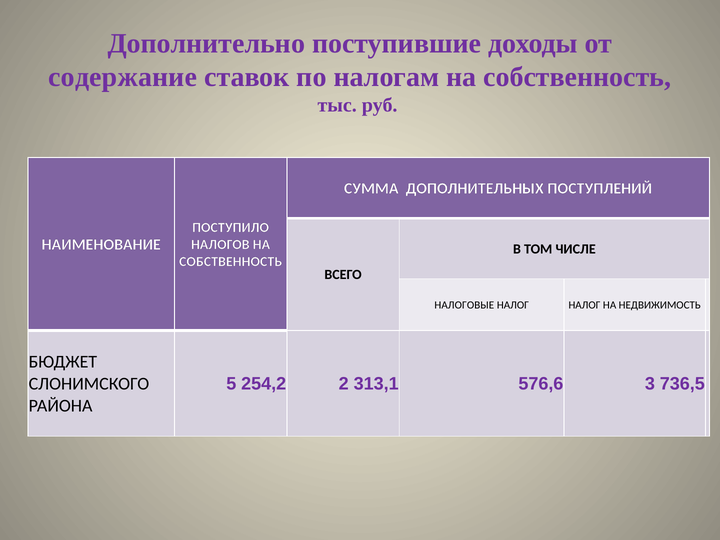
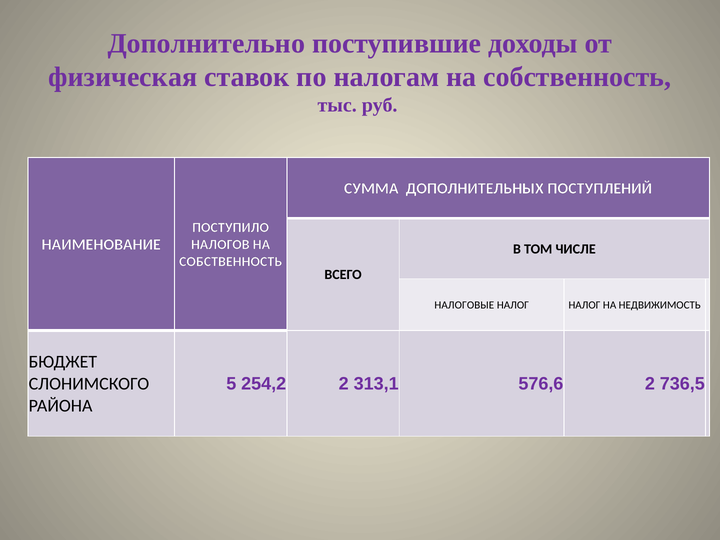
содержание: содержание -> физическая
576,6 3: 3 -> 2
